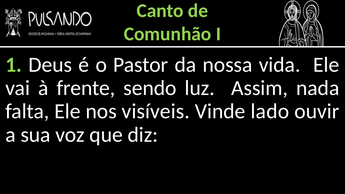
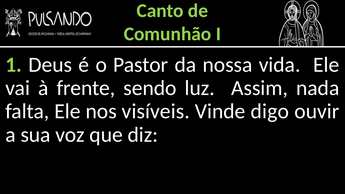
lado: lado -> digo
